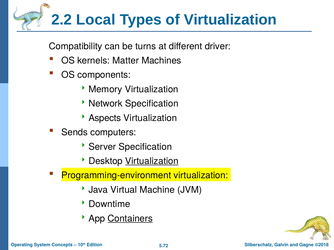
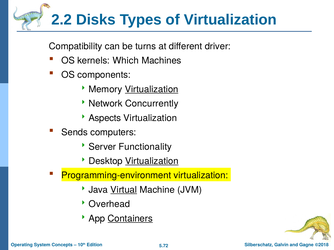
Local: Local -> Disks
Matter: Matter -> Which
Virtualization at (152, 89) underline: none -> present
Network Specification: Specification -> Concurrently
Server Specification: Specification -> Functionality
Virtual underline: none -> present
Downtime: Downtime -> Overhead
